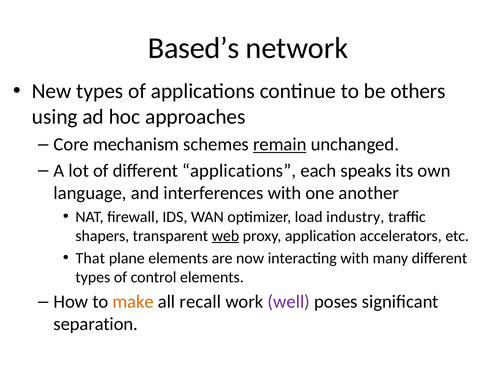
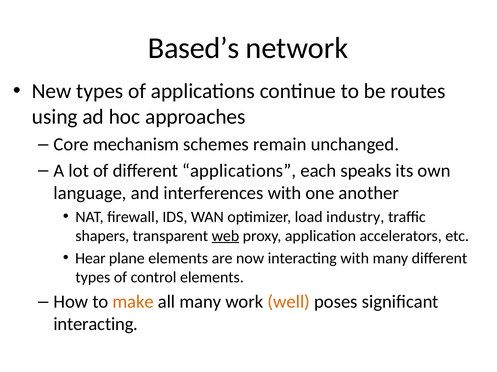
others: others -> routes
remain underline: present -> none
That: That -> Hear
all recall: recall -> many
well colour: purple -> orange
separation at (96, 325): separation -> interacting
